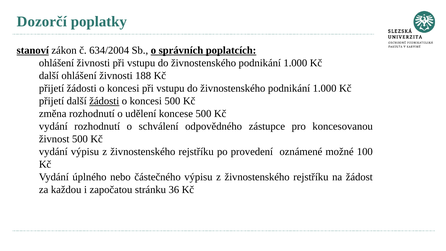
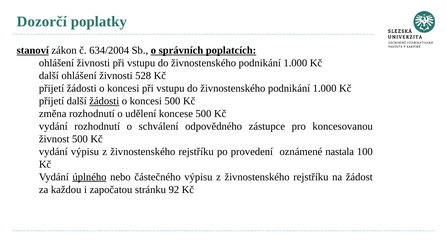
188: 188 -> 528
možné: možné -> nastala
úplného underline: none -> present
36: 36 -> 92
